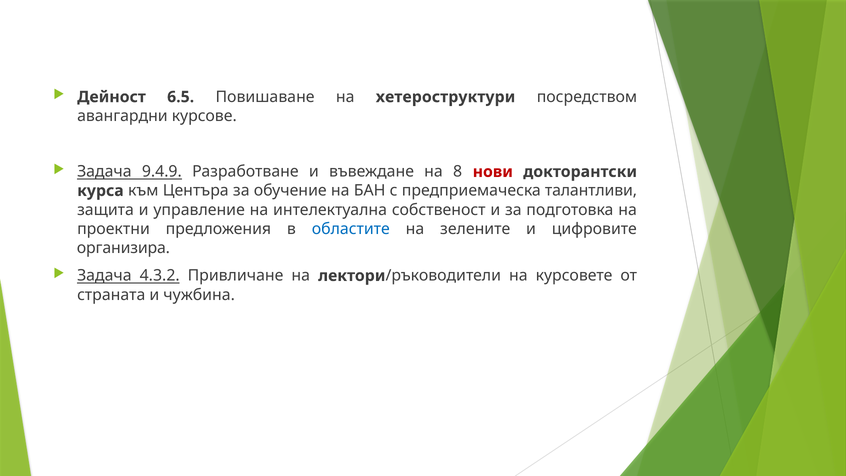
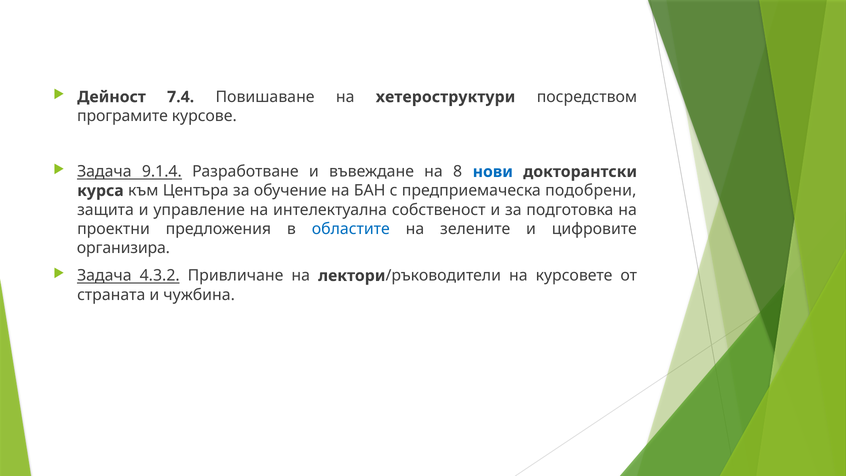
6.5: 6.5 -> 7.4
авангардни: авангардни -> програмите
9.4.9: 9.4.9 -> 9.1.4
нови colour: red -> blue
талантливи: талантливи -> подобрени
